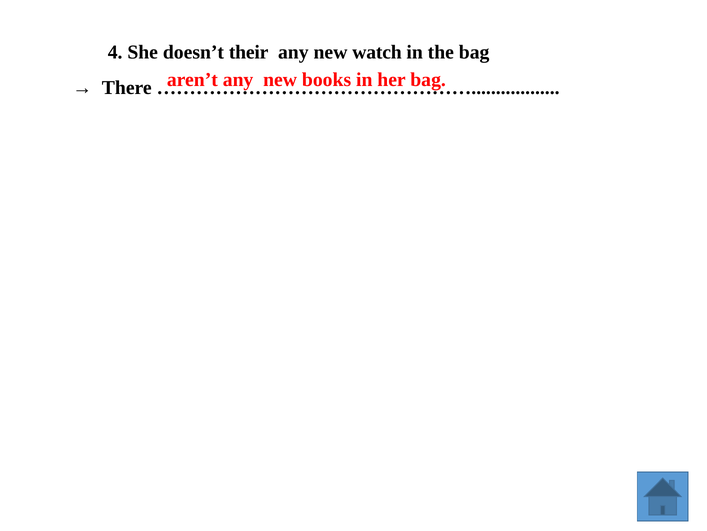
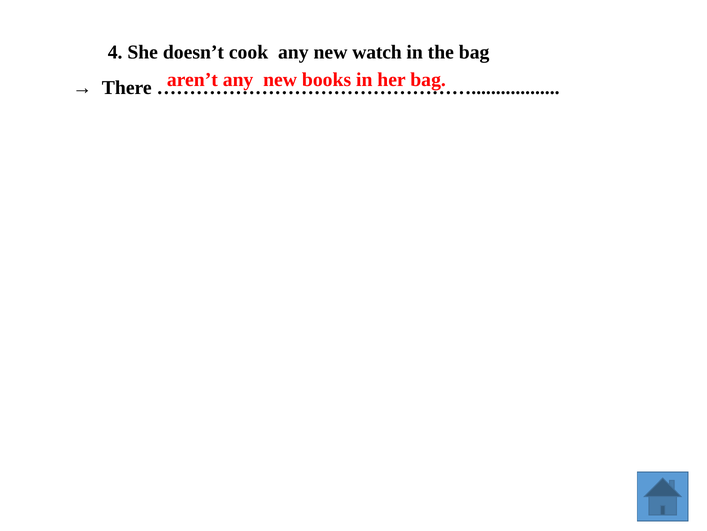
their: their -> cook
